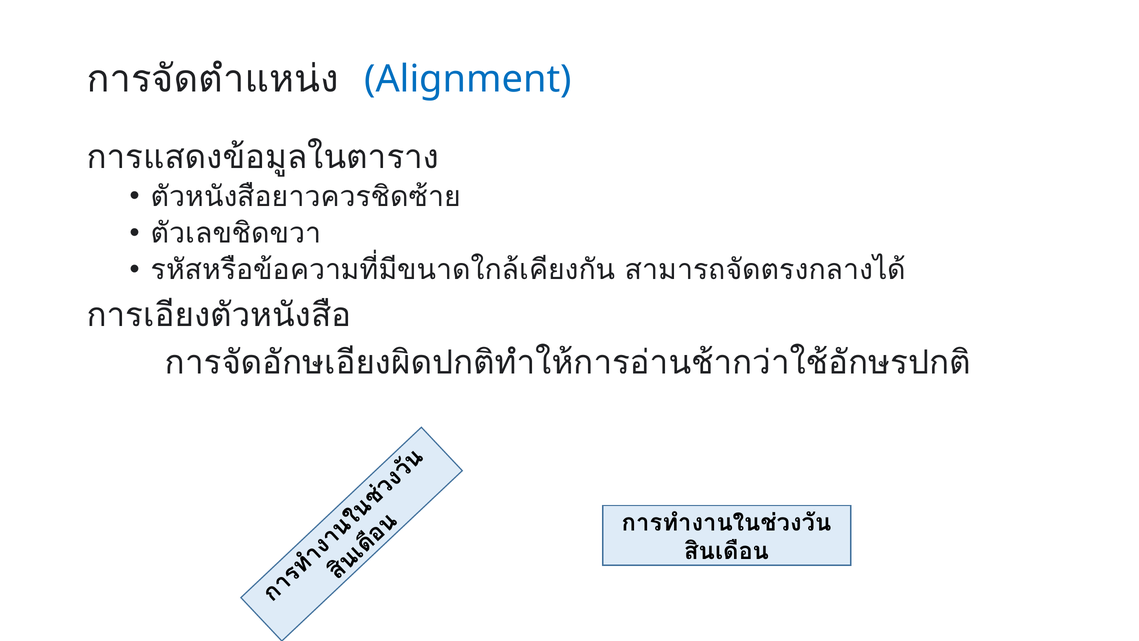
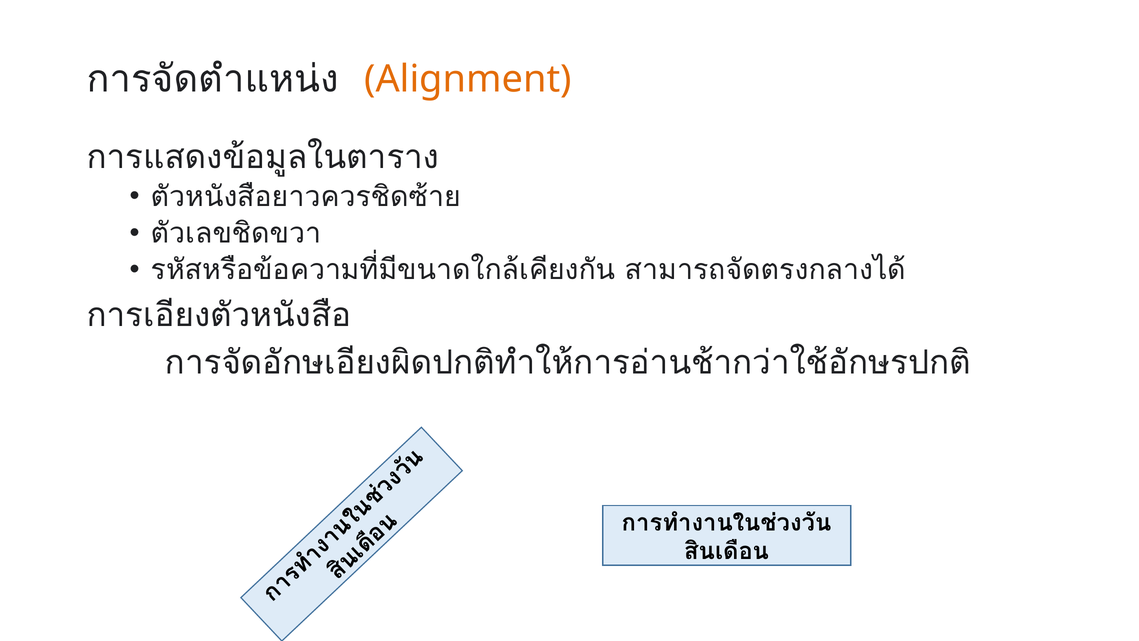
Alignment colour: blue -> orange
